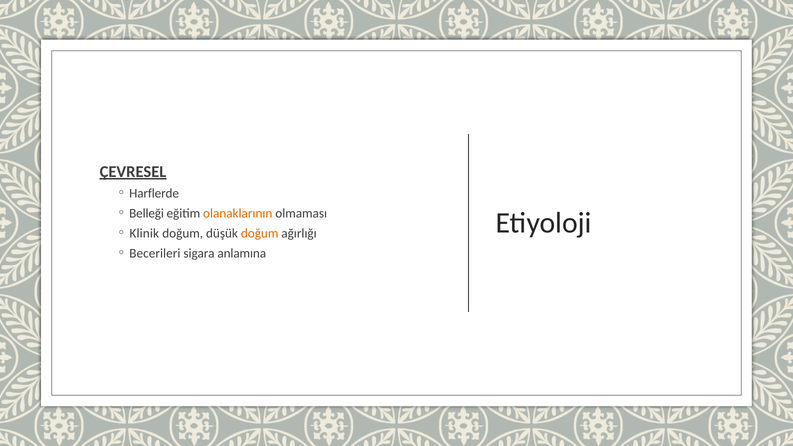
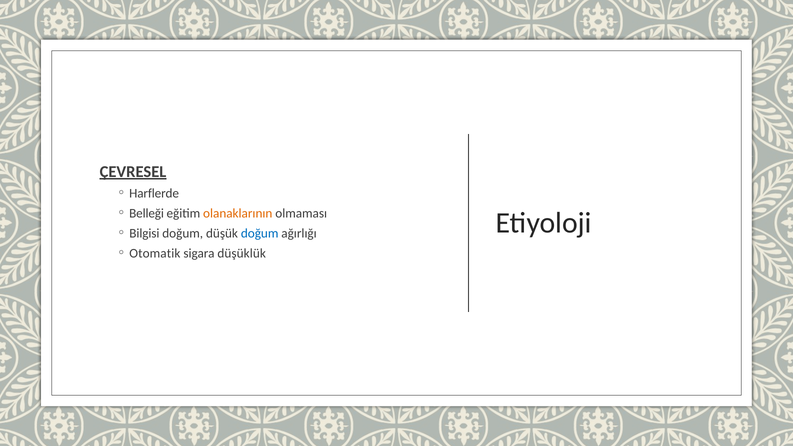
Klinik: Klinik -> Bilgisi
doğum at (260, 233) colour: orange -> blue
Becerileri: Becerileri -> Otomatik
anlamına: anlamına -> düşüklük
